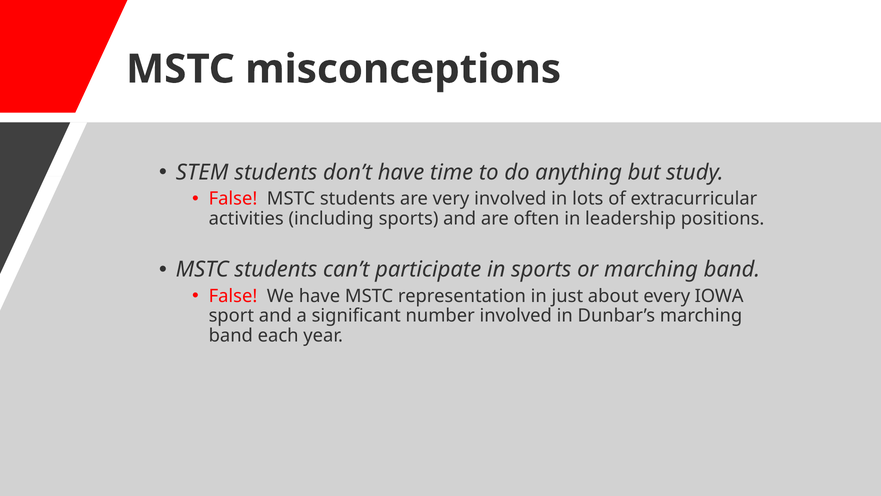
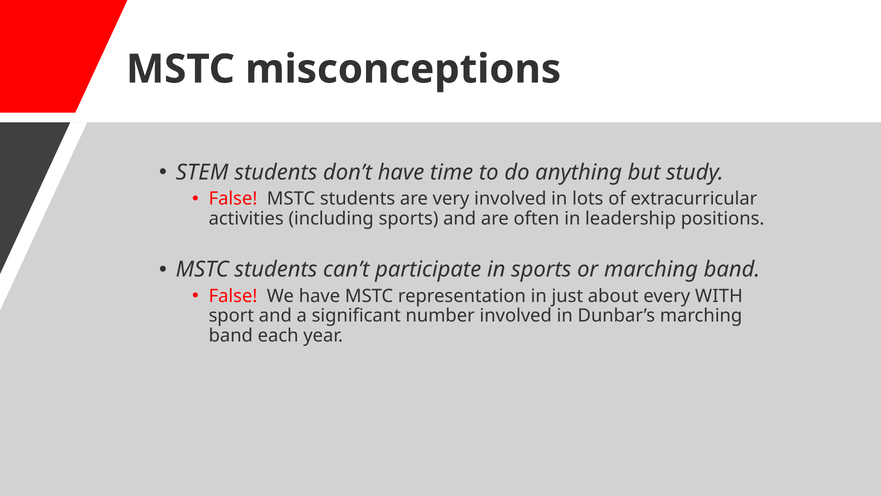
IOWA: IOWA -> WITH
